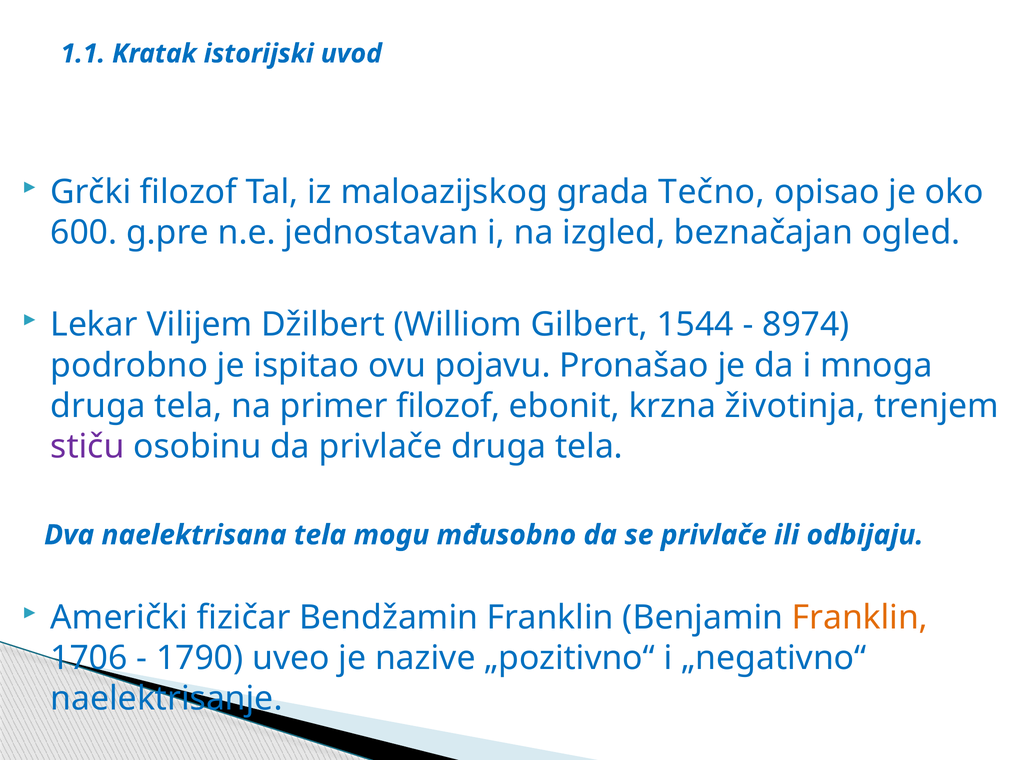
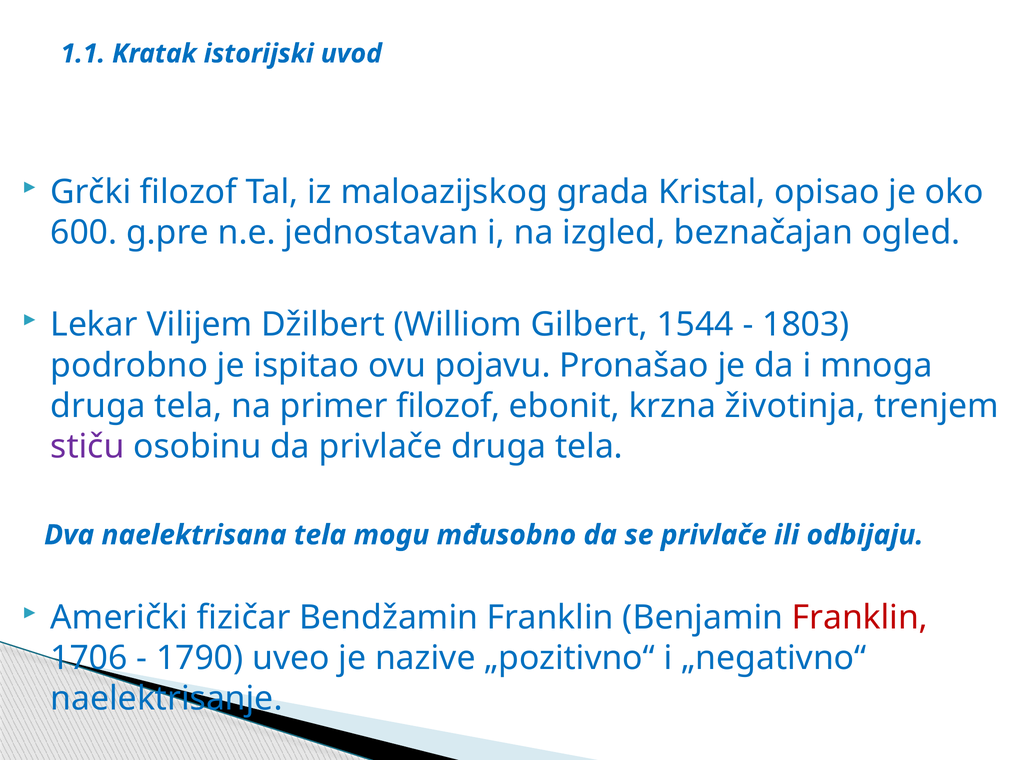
Tečno: Tečno -> Kristal
8974: 8974 -> 1803
Franklin at (860, 617) colour: orange -> red
